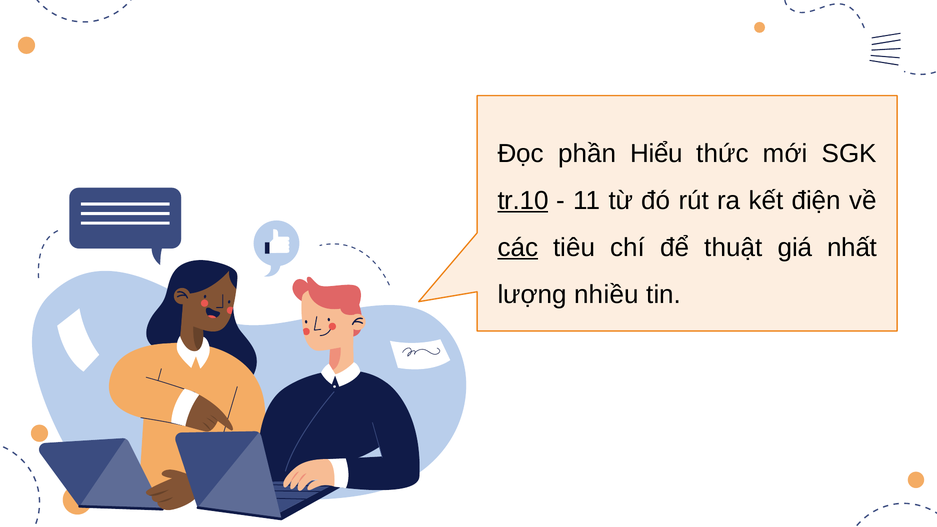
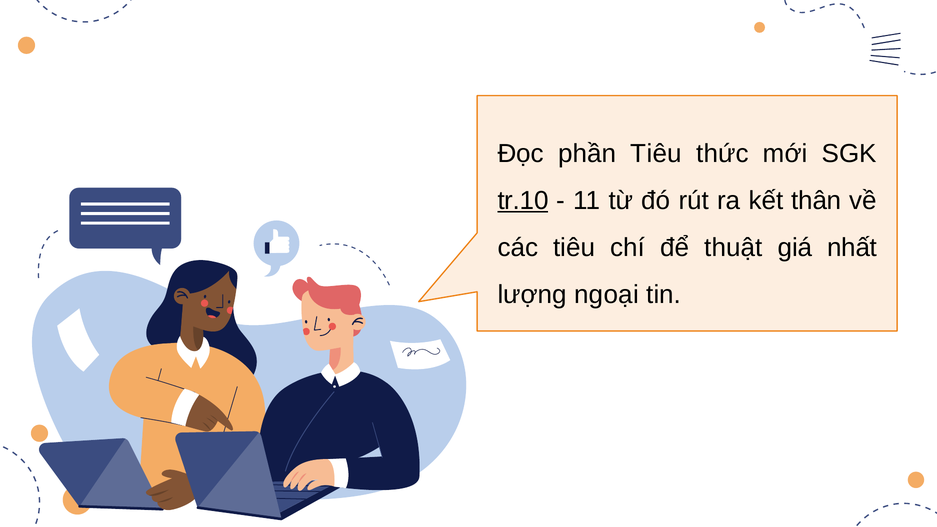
phần Hiểu: Hiểu -> Tiêu
điện: điện -> thân
các underline: present -> none
nhiều: nhiều -> ngoại
